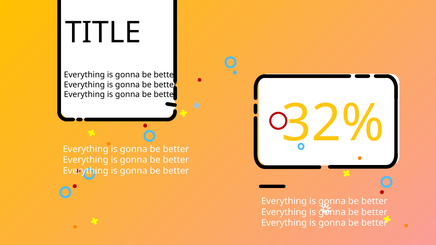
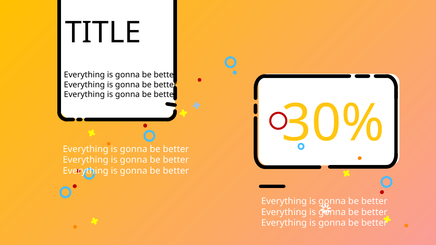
32%: 32% -> 30%
